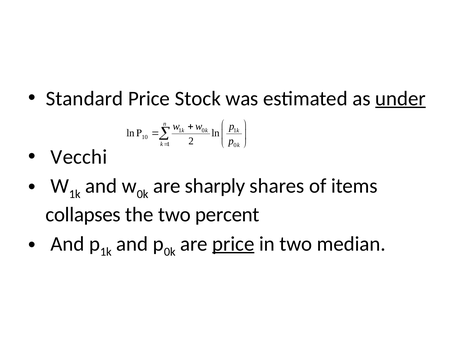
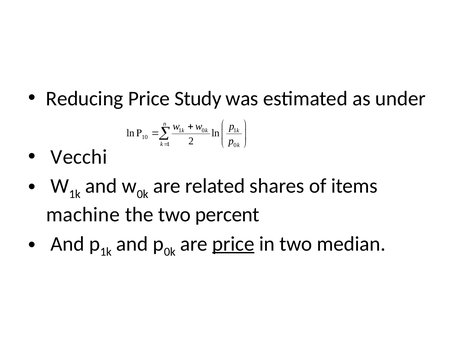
Standard: Standard -> Reducing
Stock: Stock -> Study
under underline: present -> none
sharply: sharply -> related
collapses: collapses -> machine
